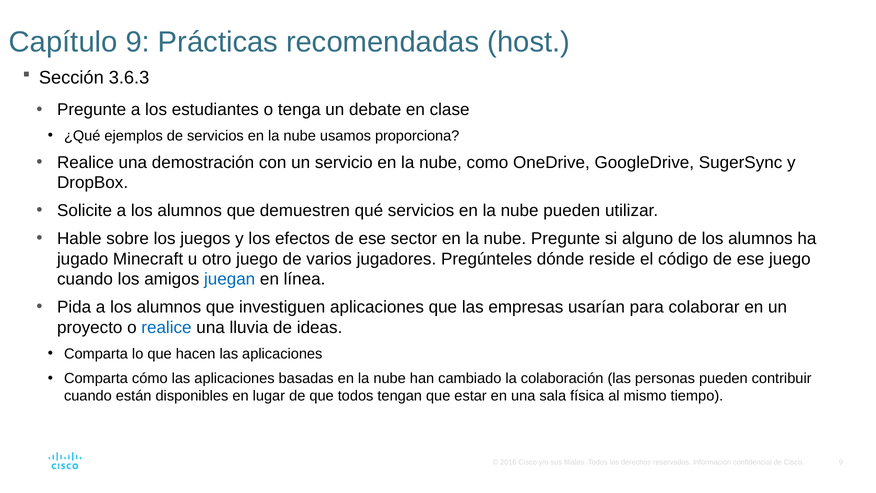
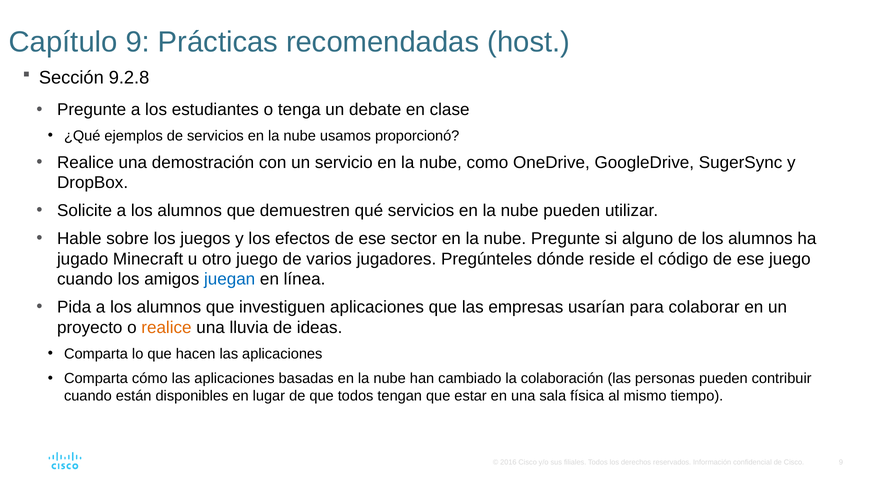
3.6.3: 3.6.3 -> 9.2.8
proporciona: proporciona -> proporcionó
realice at (166, 327) colour: blue -> orange
